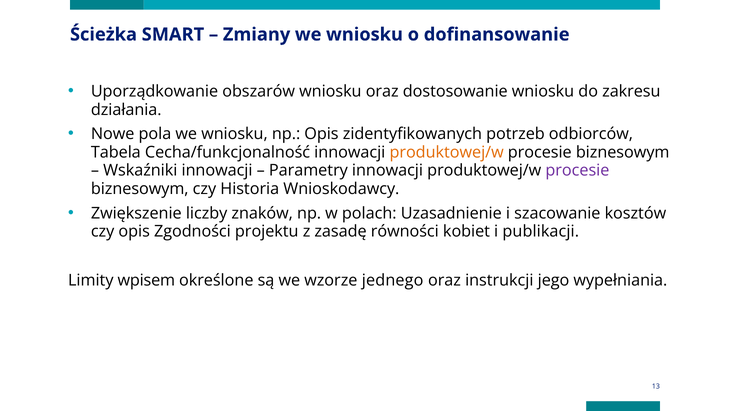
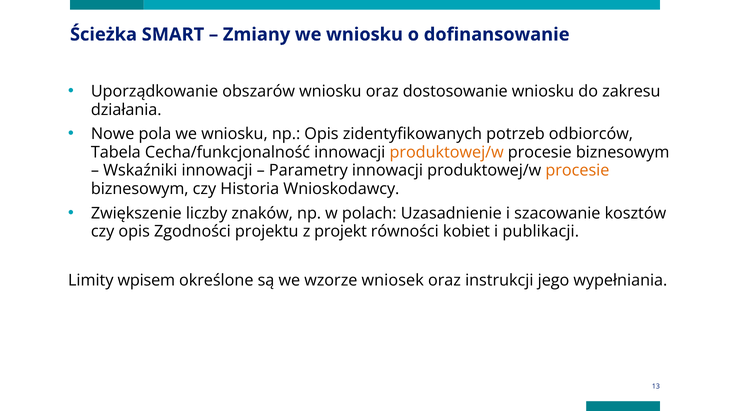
procesie at (577, 170) colour: purple -> orange
zasadę: zasadę -> projekt
jednego: jednego -> wniosek
